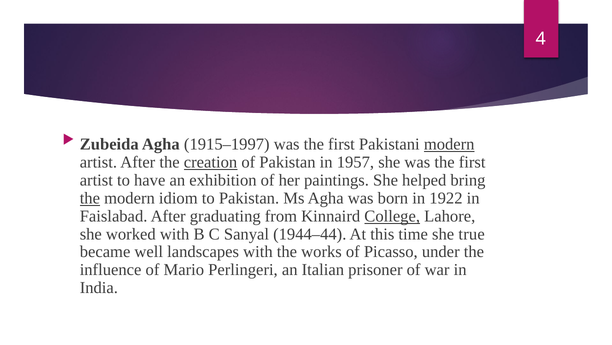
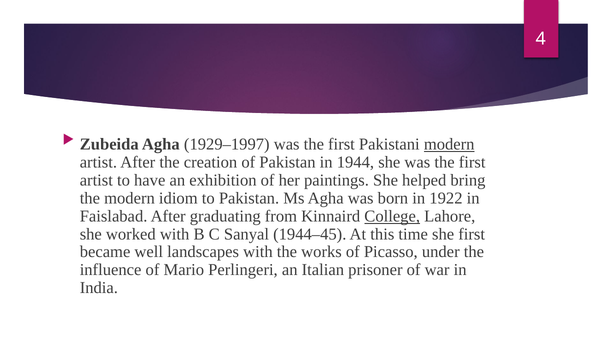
1915–1997: 1915–1997 -> 1929–1997
creation underline: present -> none
1957: 1957 -> 1944
the at (90, 198) underline: present -> none
1944–44: 1944–44 -> 1944–45
she true: true -> first
